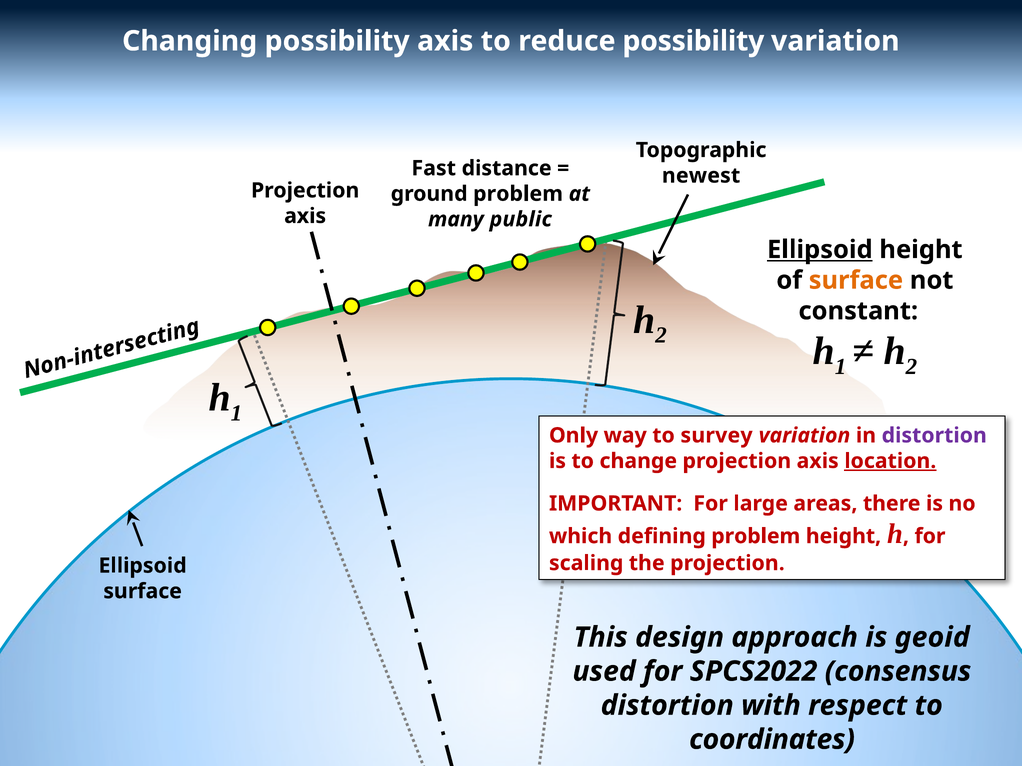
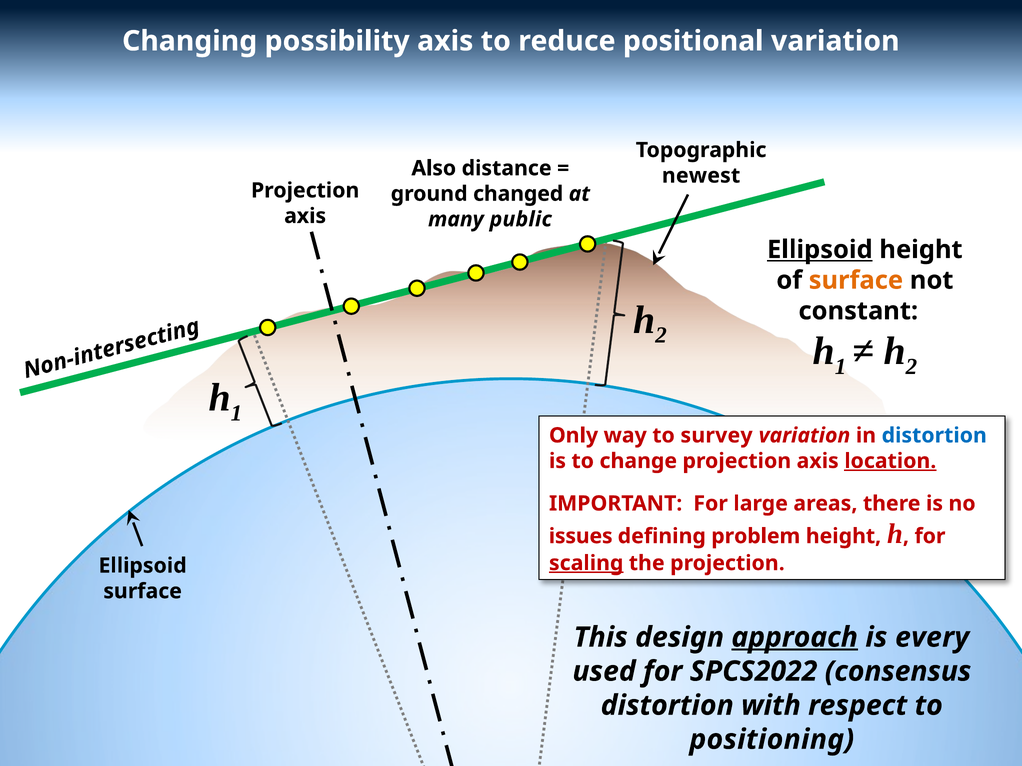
reduce possibility: possibility -> positional
Fast: Fast -> Also
ground problem: problem -> changed
distortion at (934, 436) colour: purple -> blue
which: which -> issues
scaling underline: none -> present
approach underline: none -> present
geoid: geoid -> every
coordinates: coordinates -> positioning
